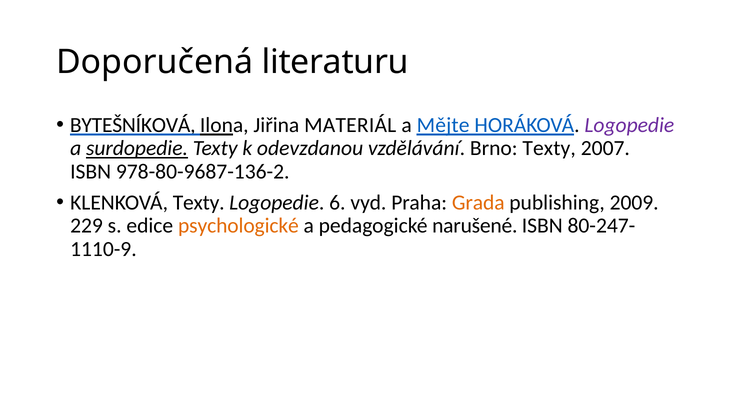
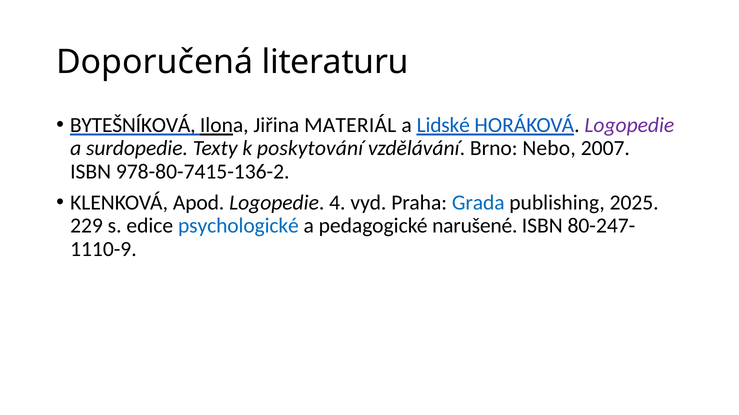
Mějte: Mějte -> Lidské
surdopedie underline: present -> none
odevzdanou: odevzdanou -> poskytování
Brno Texty: Texty -> Nebo
978-80-9687-136-2: 978-80-9687-136-2 -> 978-80-7415-136-2
KLENKOVÁ Texty: Texty -> Apod
6: 6 -> 4
Grada colour: orange -> blue
2009: 2009 -> 2025
psychologické colour: orange -> blue
